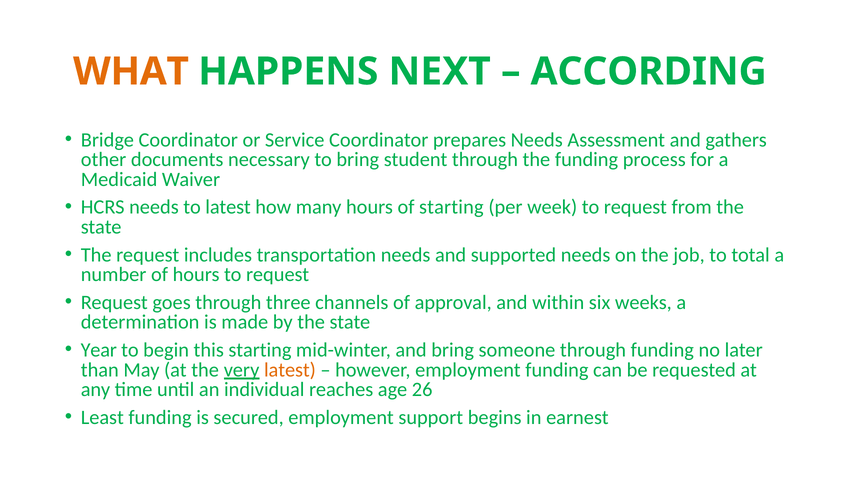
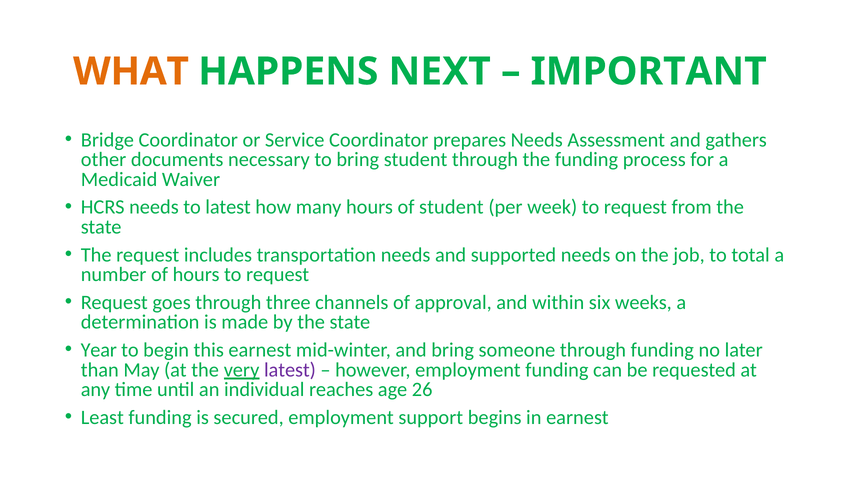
ACCORDING: ACCORDING -> IMPORTANT
of starting: starting -> student
this starting: starting -> earnest
latest at (290, 370) colour: orange -> purple
